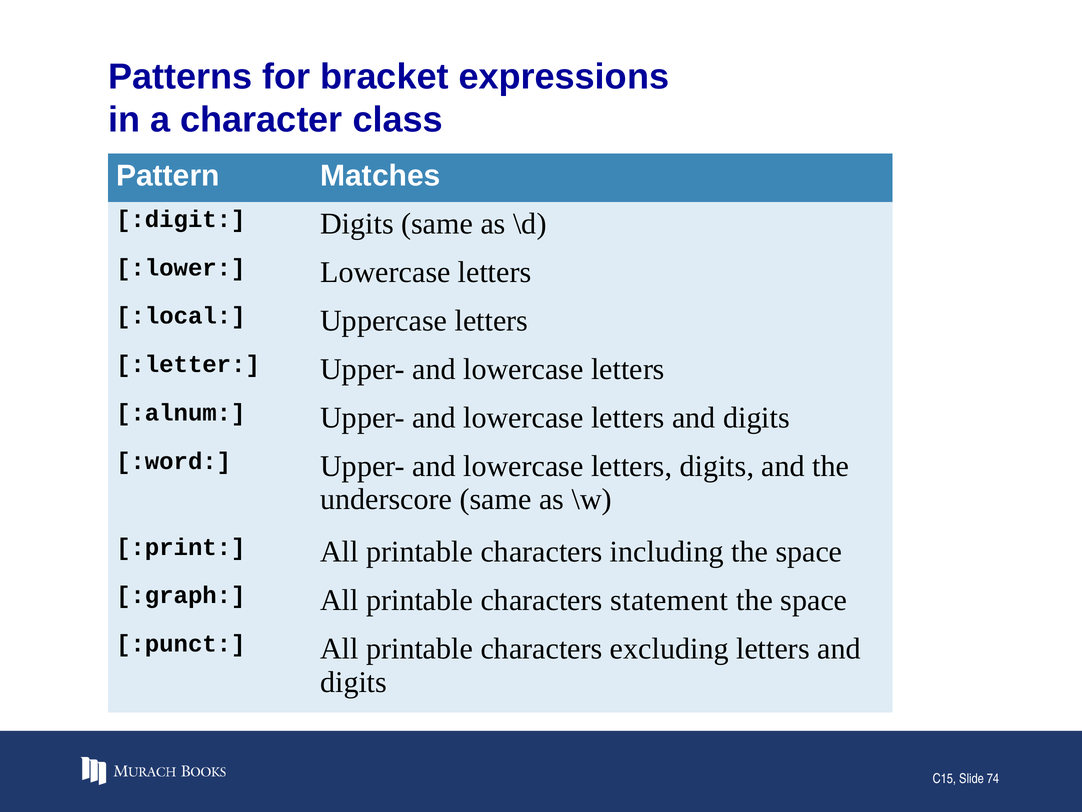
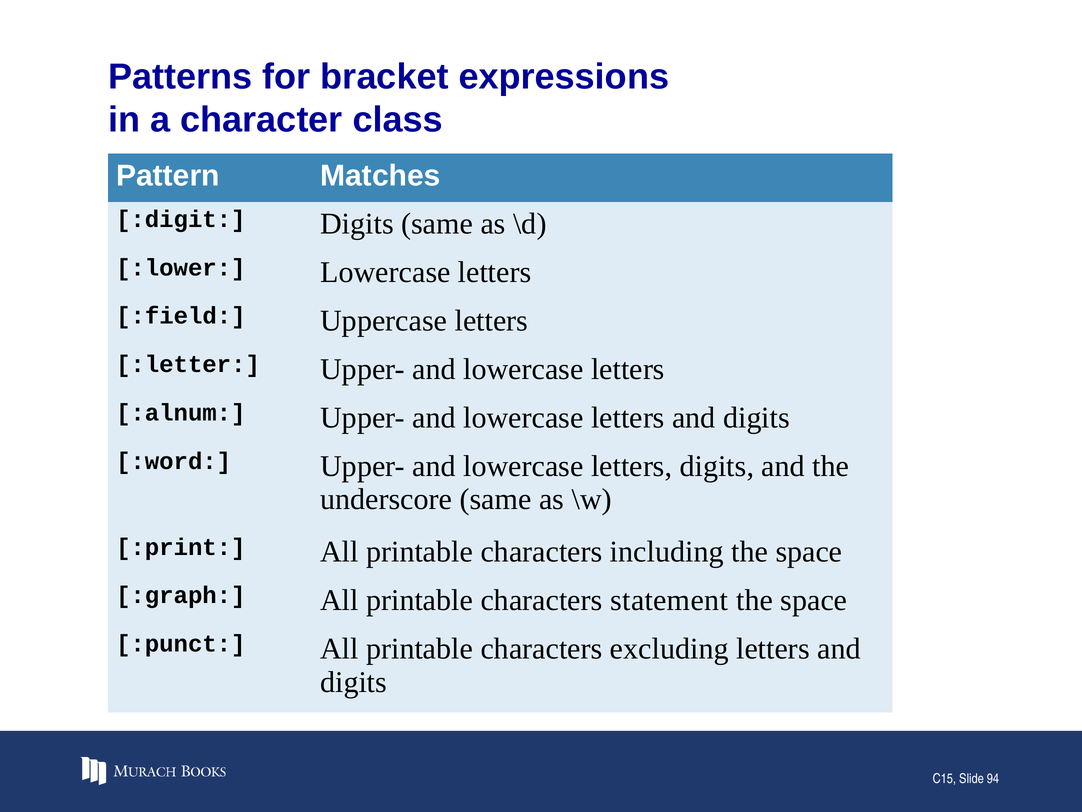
:local: :local -> :field
74: 74 -> 94
